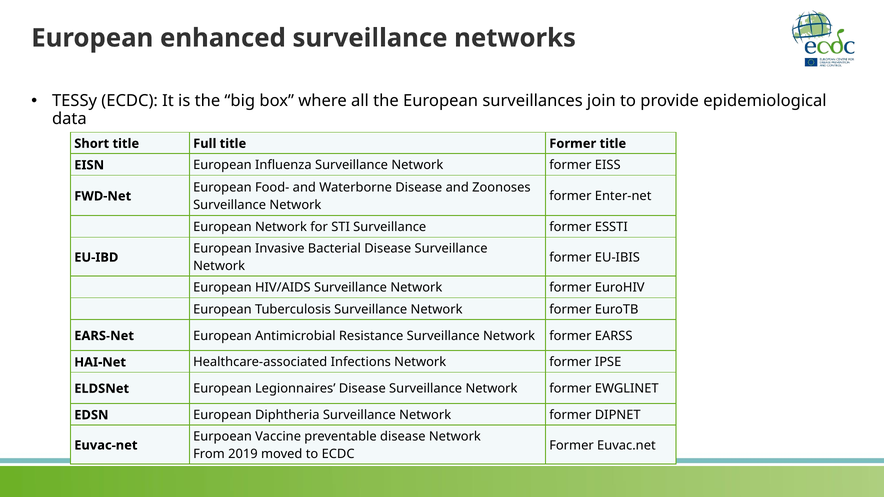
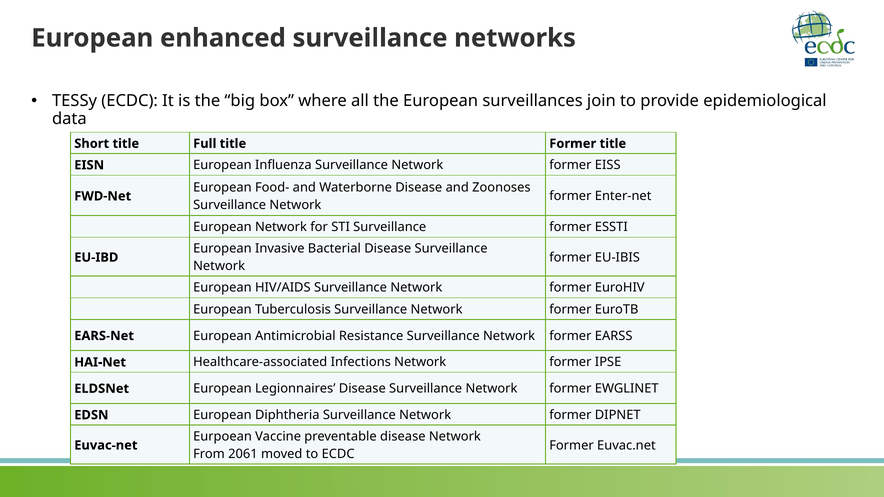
2019: 2019 -> 2061
